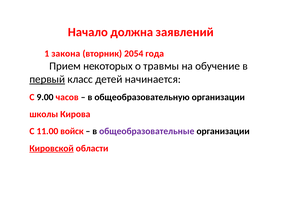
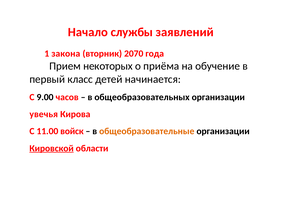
должна: должна -> службы
2054: 2054 -> 2070
травмы: травмы -> приёма
первый underline: present -> none
общеобразовательную: общеобразовательную -> общеобразовательных
школы: школы -> увечья
общеобразовательные colour: purple -> orange
